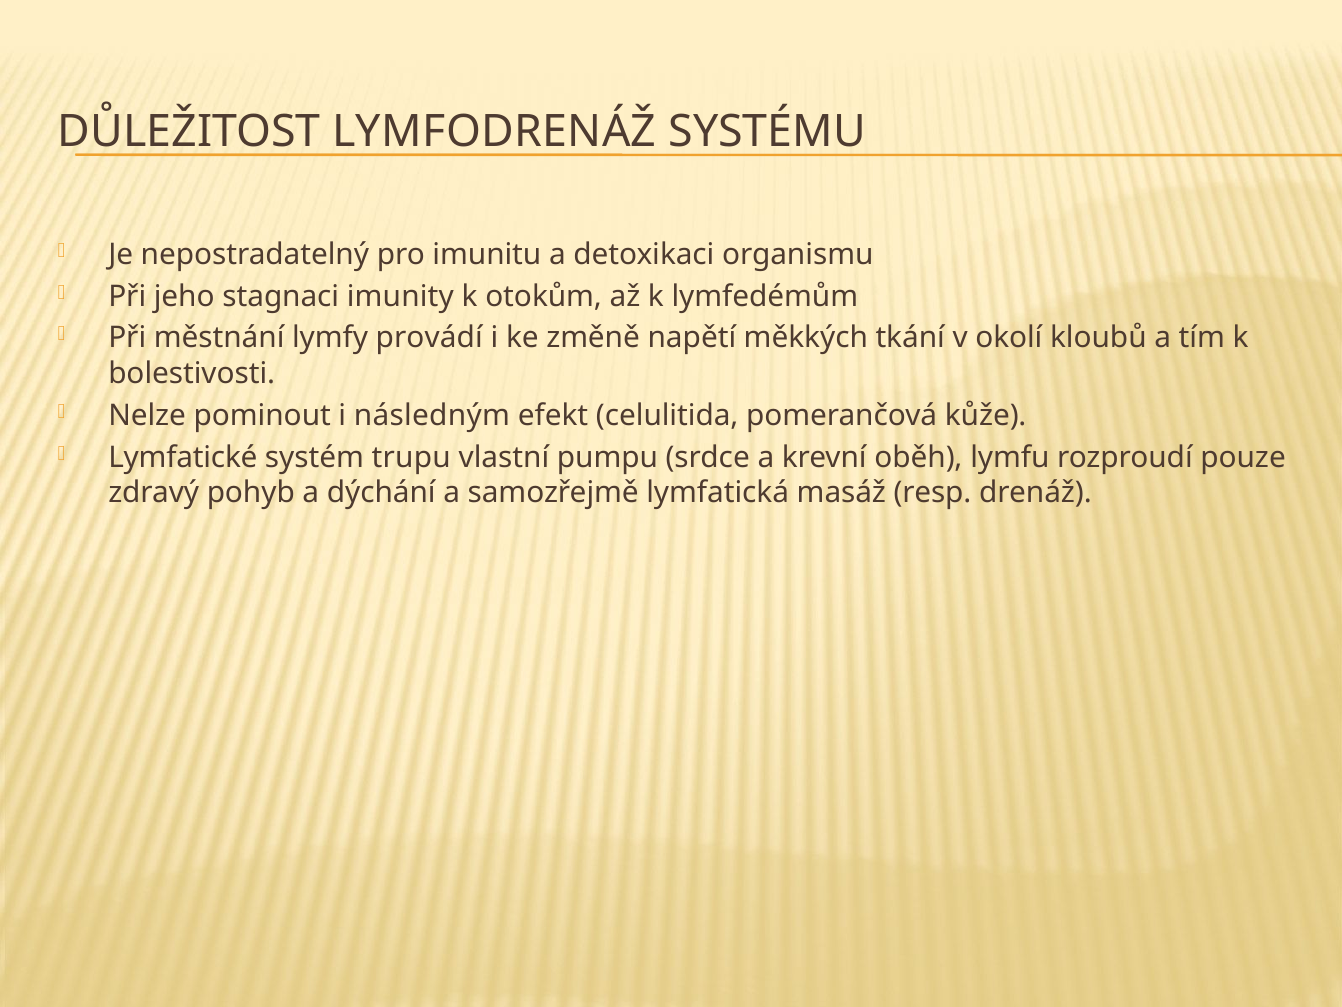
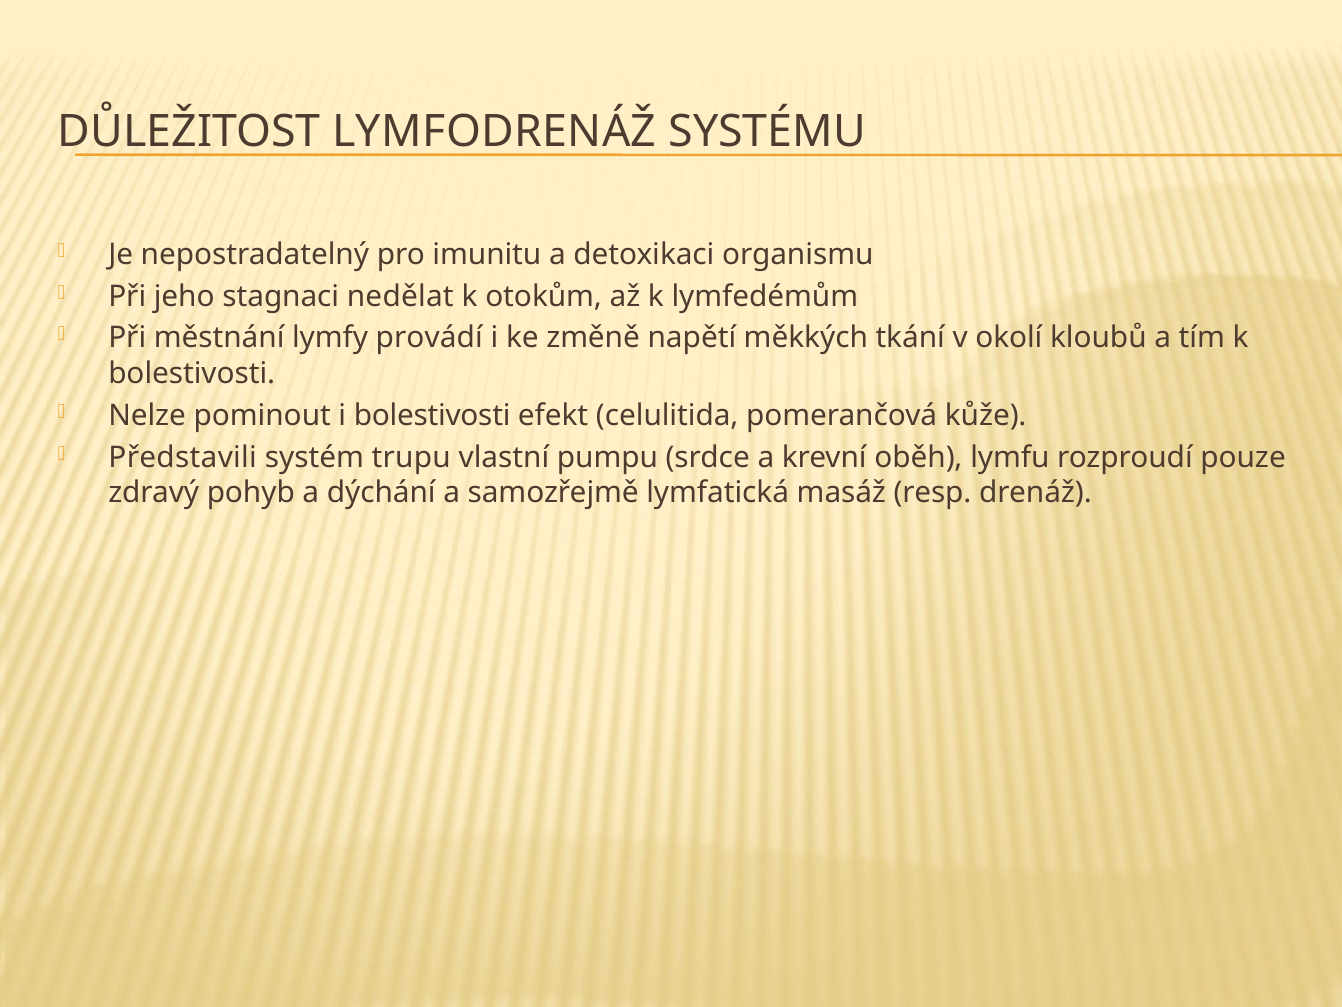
imunity: imunity -> nedělat
i následným: následným -> bolestivosti
Lymfatické: Lymfatické -> Představili
